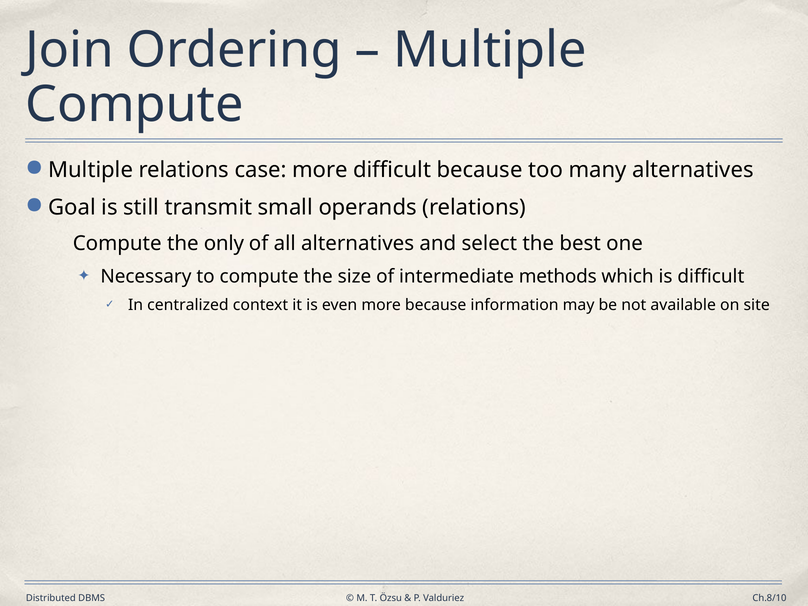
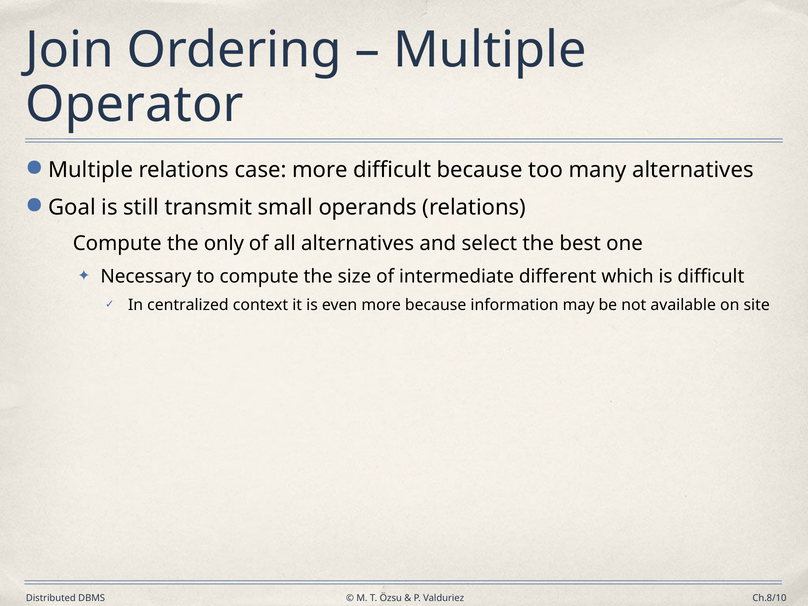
Compute at (134, 105): Compute -> Operator
methods: methods -> different
